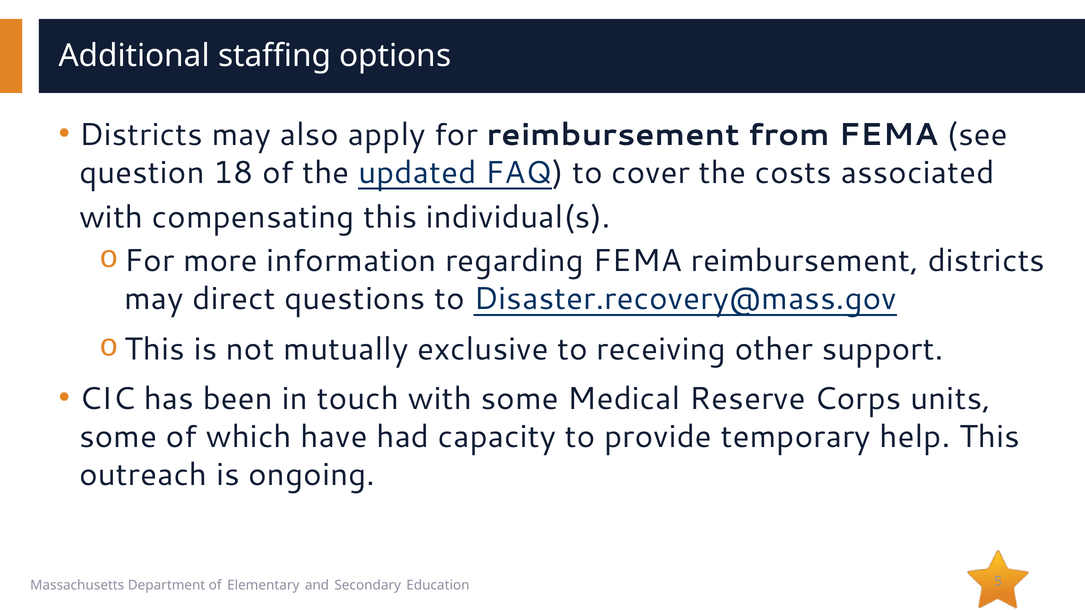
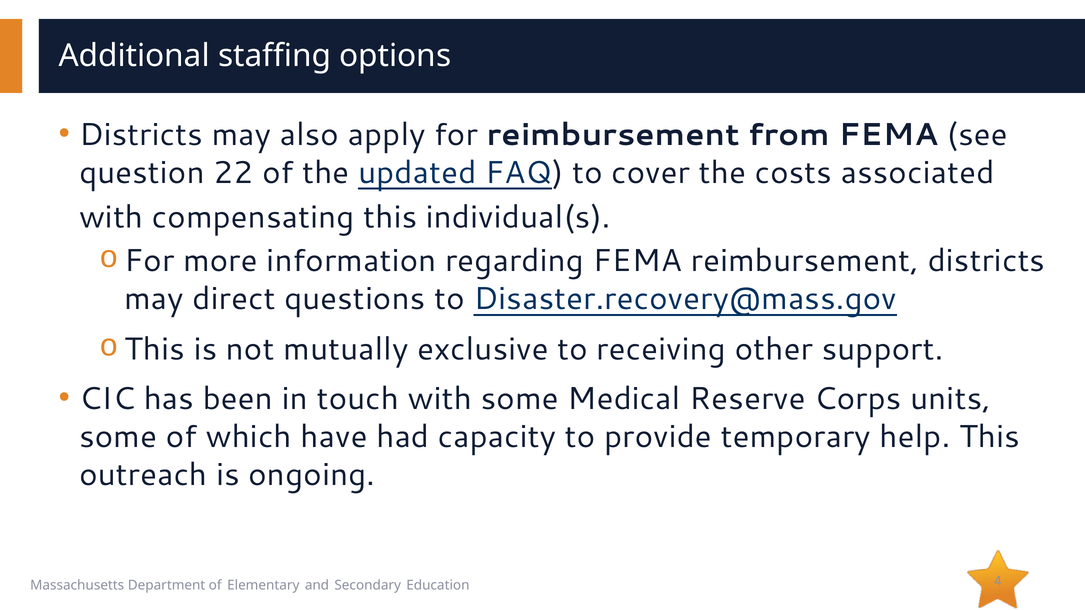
18: 18 -> 22
5: 5 -> 4
